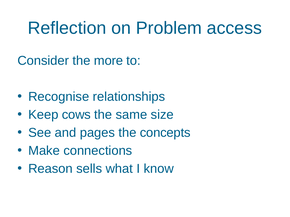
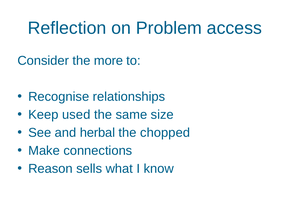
cows: cows -> used
pages: pages -> herbal
concepts: concepts -> chopped
